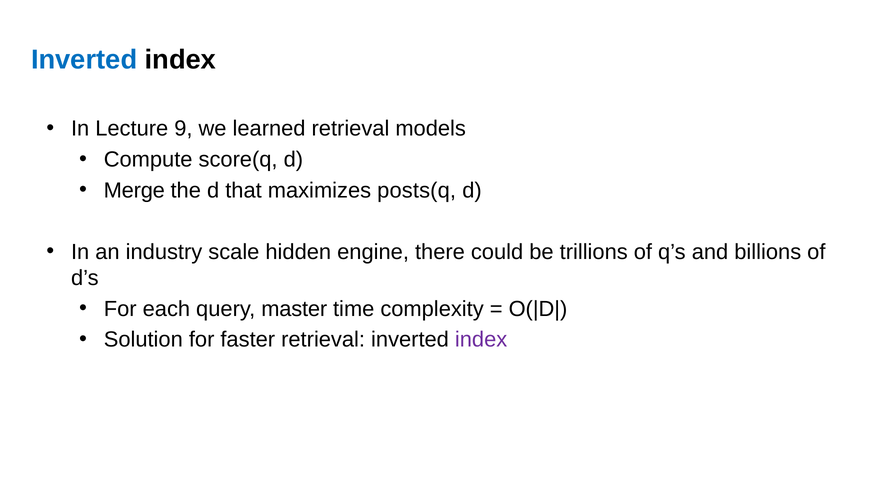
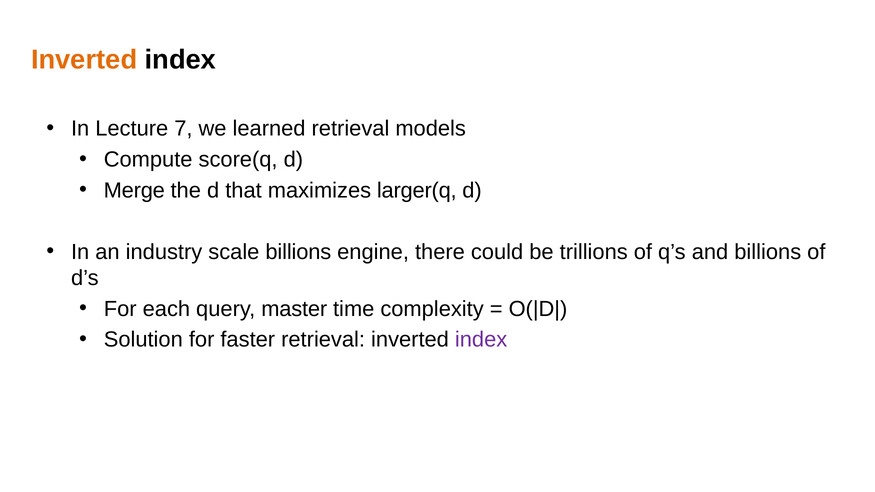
Inverted at (84, 60) colour: blue -> orange
9: 9 -> 7
posts(q: posts(q -> larger(q
scale hidden: hidden -> billions
